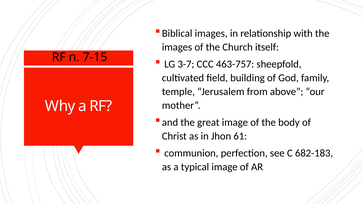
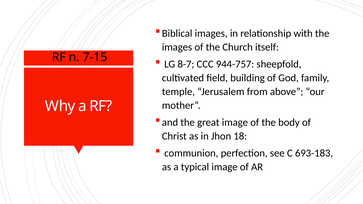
3-7: 3-7 -> 8-7
463-757: 463-757 -> 944-757
61: 61 -> 18
682-183: 682-183 -> 693-183
